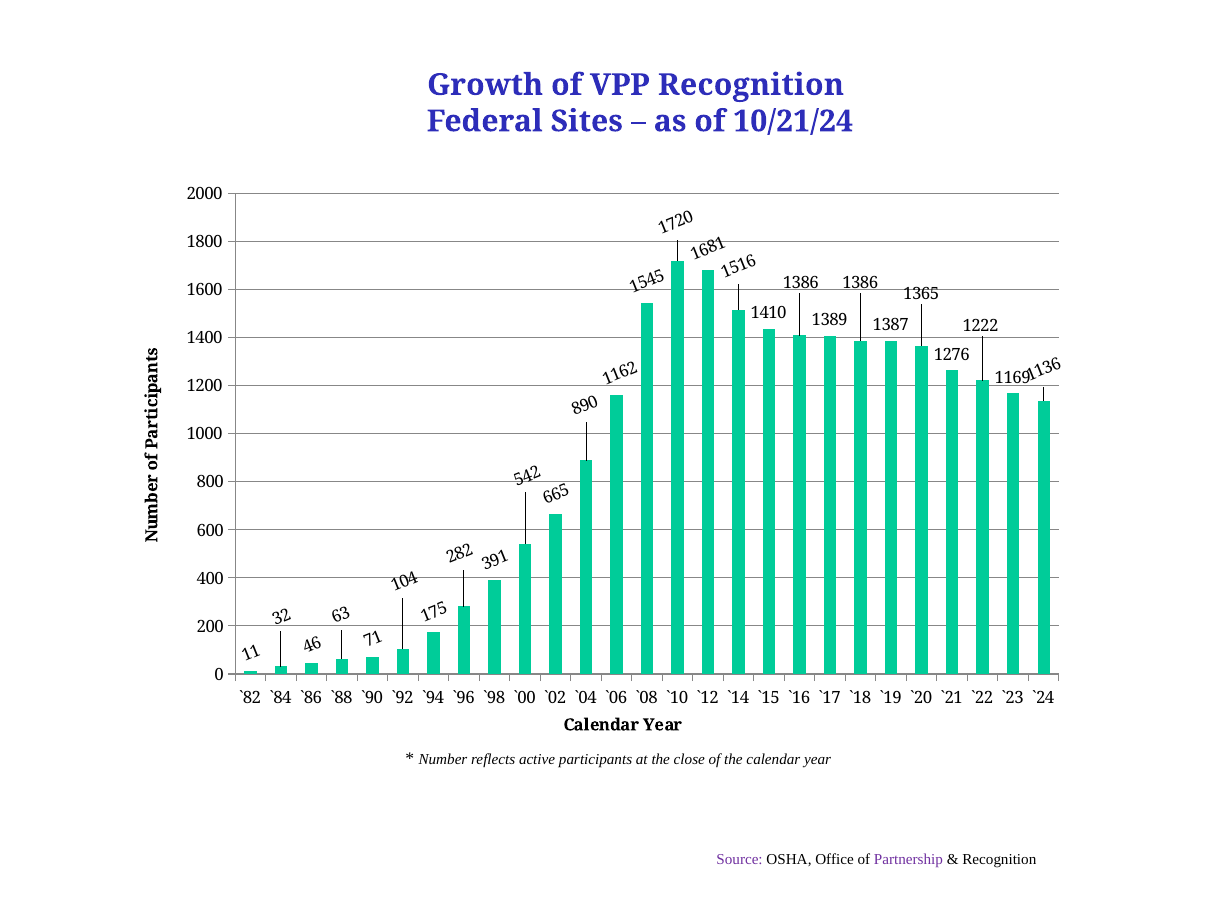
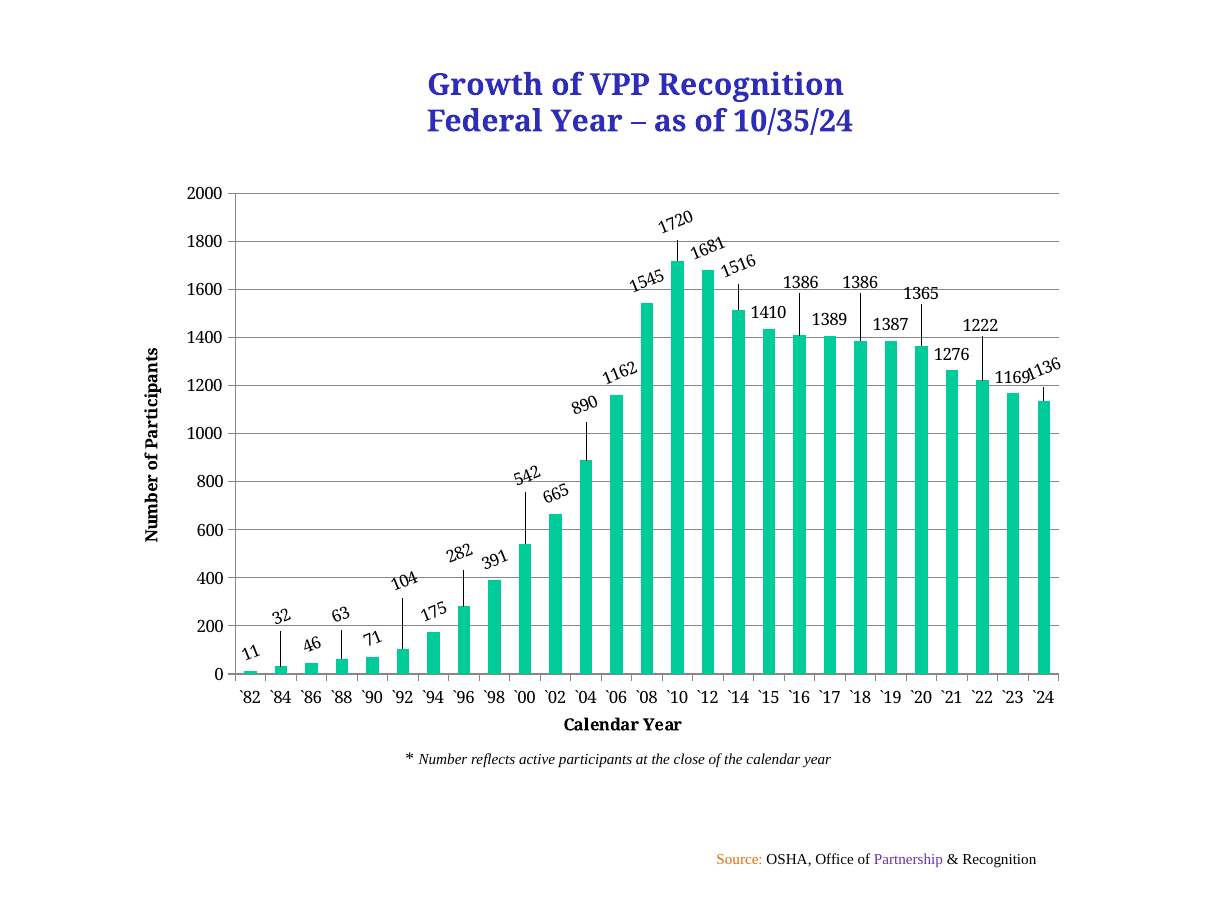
Federal Sites: Sites -> Year
10/21/24: 10/21/24 -> 10/35/24
Source colour: purple -> orange
